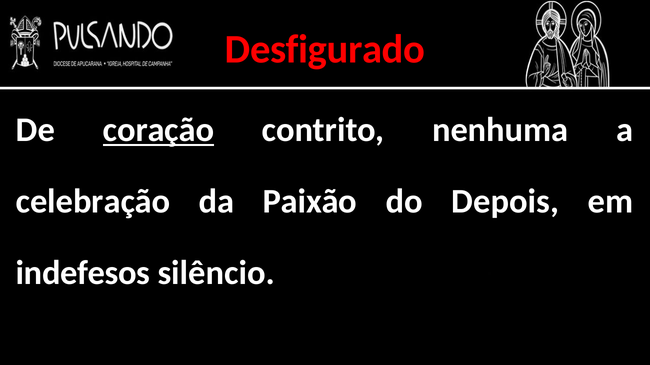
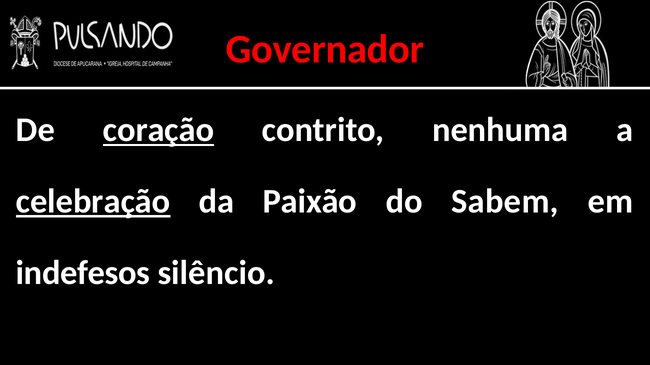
Desfigurado: Desfigurado -> Governador
celebração underline: none -> present
Depois: Depois -> Sabem
